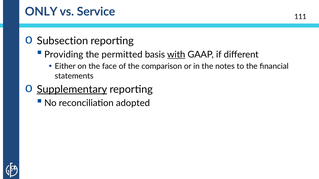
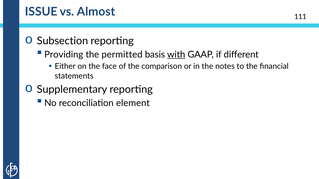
ONLY: ONLY -> ISSUE
Service: Service -> Almost
Supplementary underline: present -> none
adopted: adopted -> element
